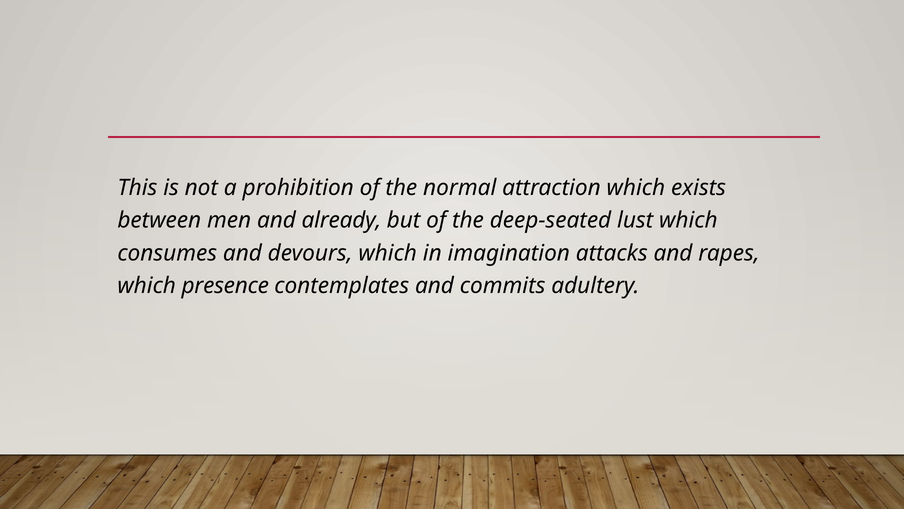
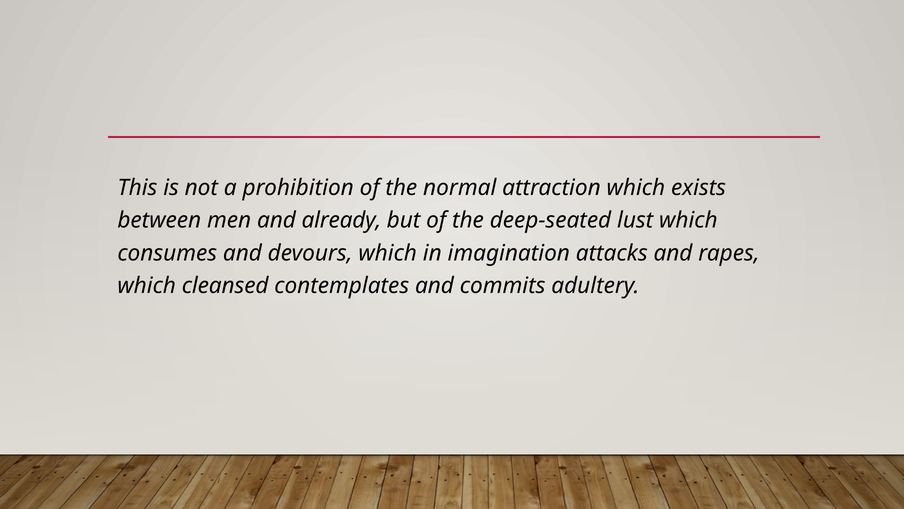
presence: presence -> cleansed
